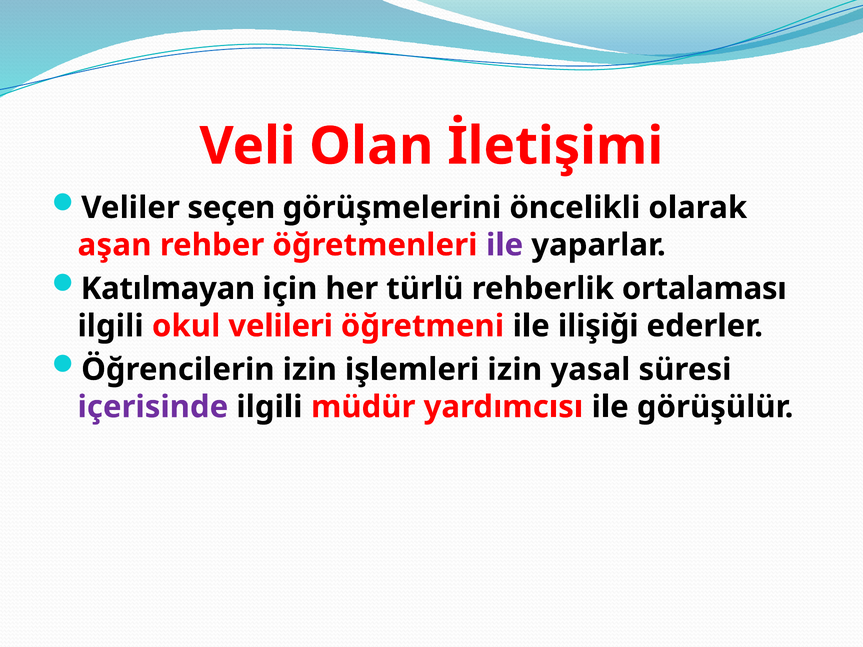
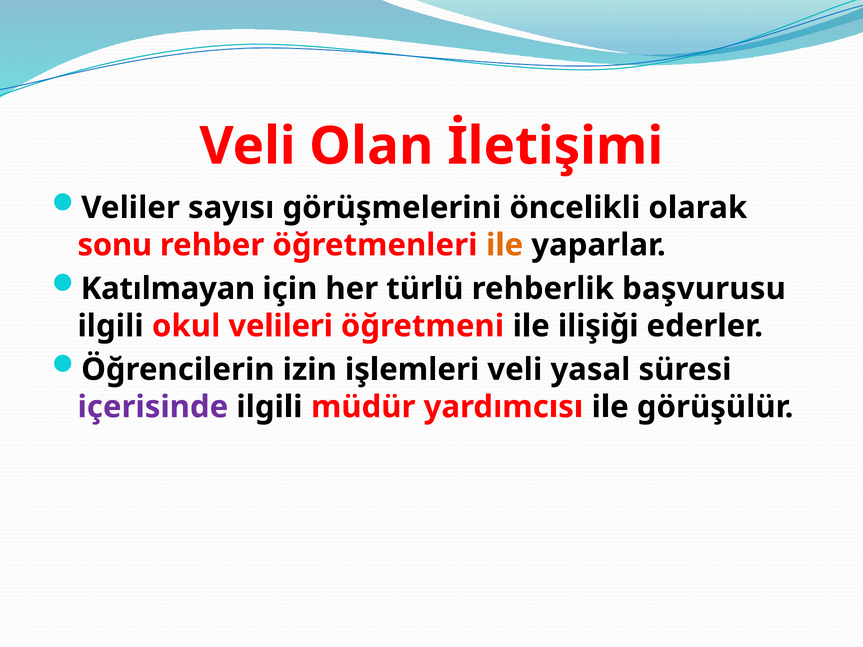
seçen: seçen -> sayısı
aşan: aşan -> sonu
ile at (505, 245) colour: purple -> orange
ortalaması: ortalaması -> başvurusu
işlemleri izin: izin -> veli
